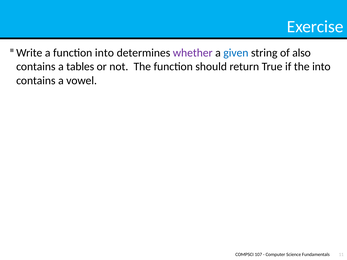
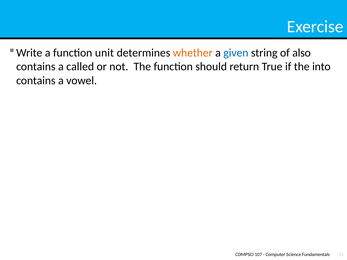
function into: into -> unit
whether colour: purple -> orange
tables: tables -> called
